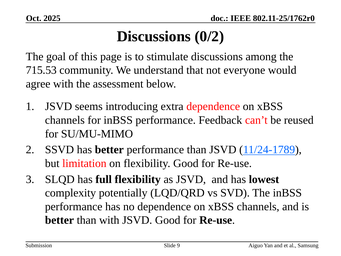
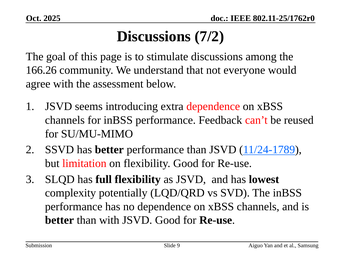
0/2: 0/2 -> 7/2
715.53: 715.53 -> 166.26
